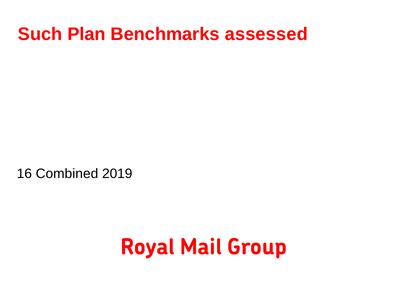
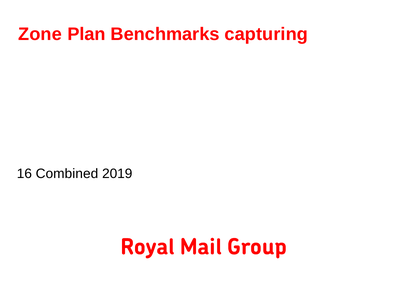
Such: Such -> Zone
assessed: assessed -> capturing
